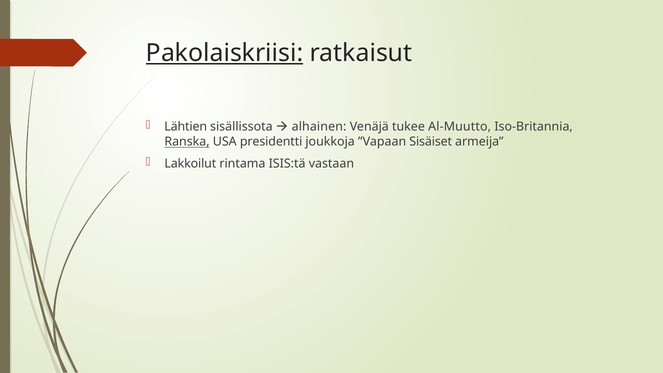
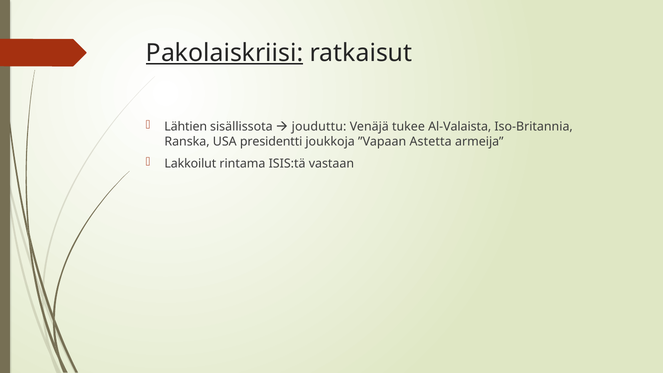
alhainen: alhainen -> jouduttu
Al-Muutto: Al-Muutto -> Al-Valaista
Ranska underline: present -> none
Sisäiset: Sisäiset -> Astetta
